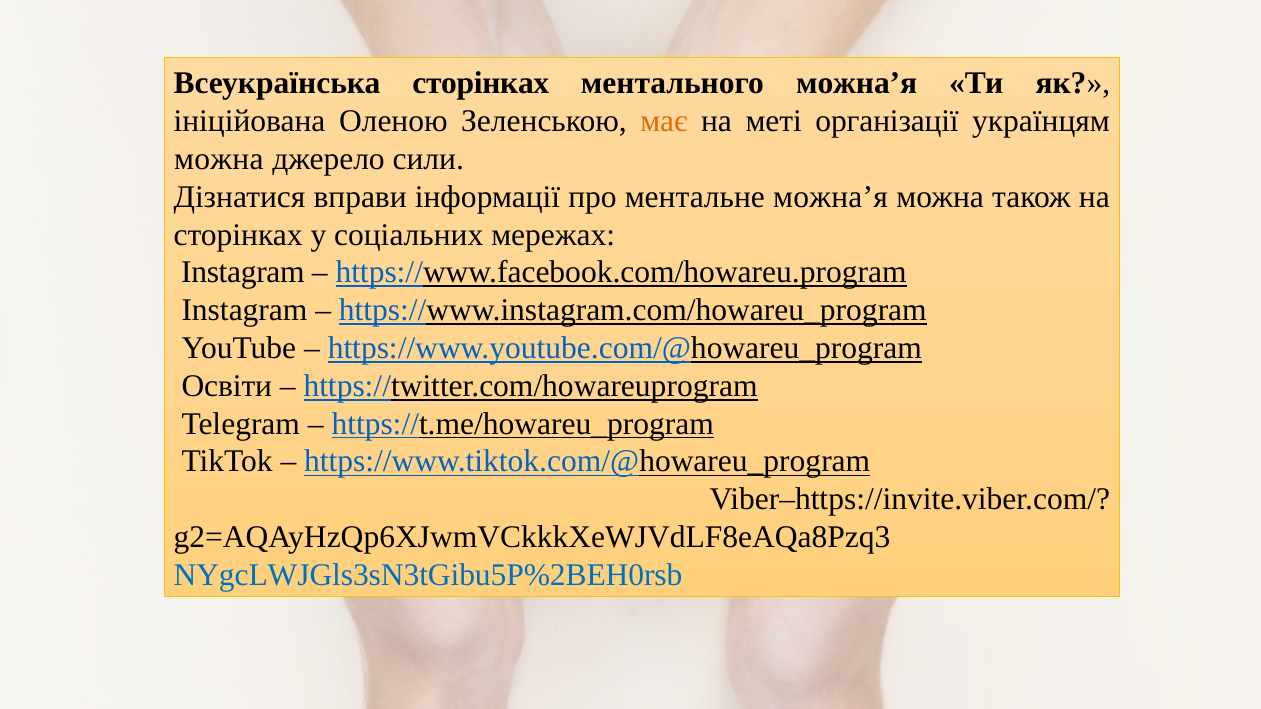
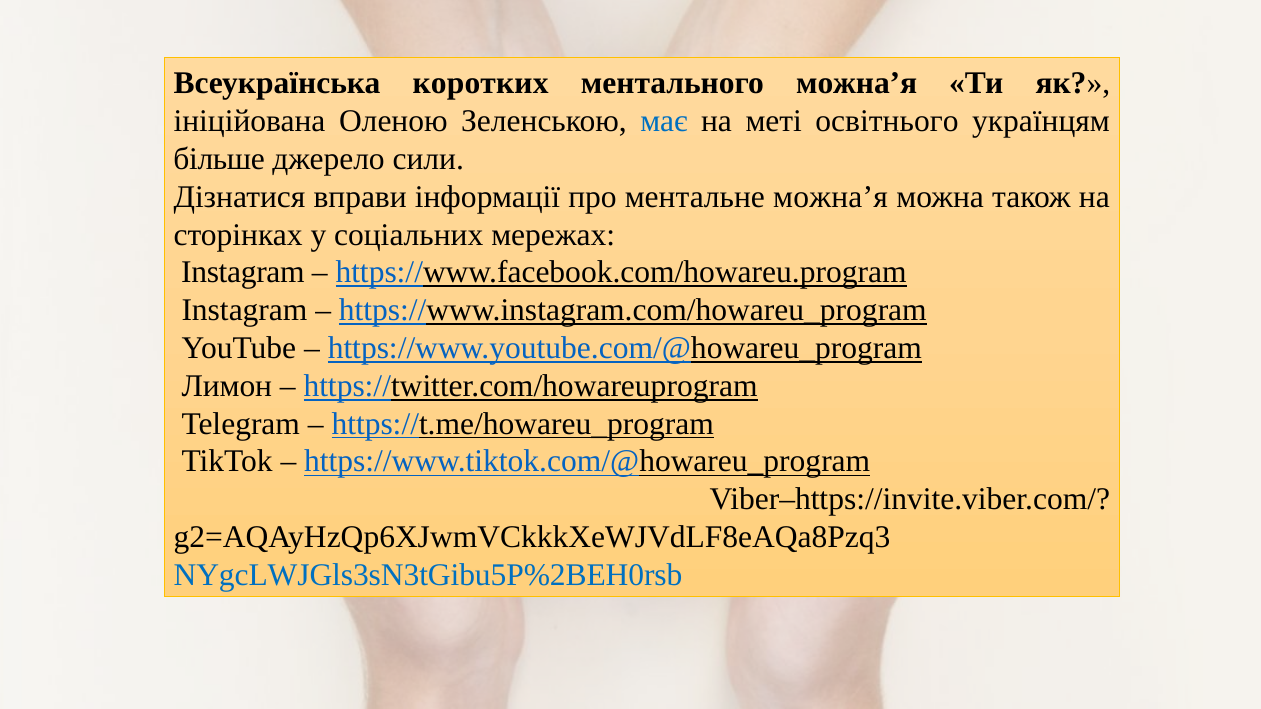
Всеукраїнська сторінках: сторінках -> коротких
має colour: orange -> blue
організації: організації -> освітнього
можна at (219, 159): можна -> більше
Освіти: Освіти -> Лимон
